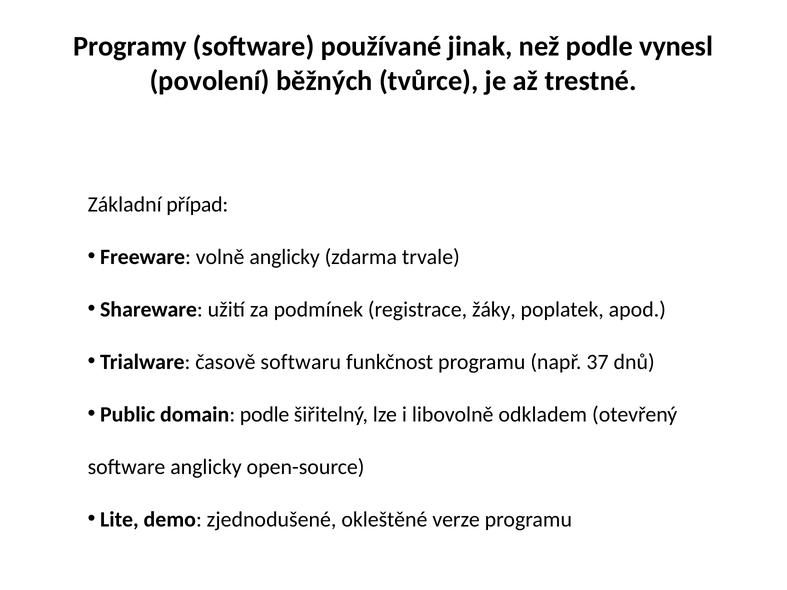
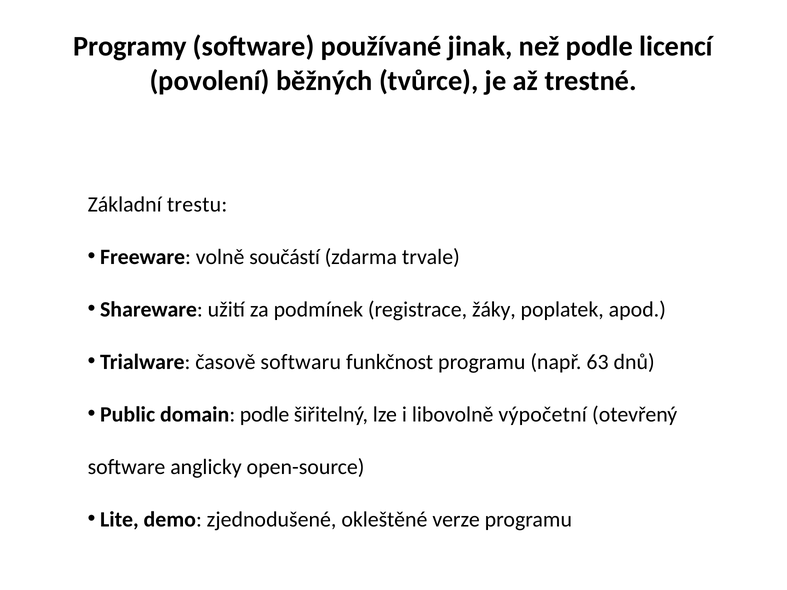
vynesl: vynesl -> licencí
případ: případ -> trestu
volně anglicky: anglicky -> součástí
37: 37 -> 63
odkladem: odkladem -> výpočetní
